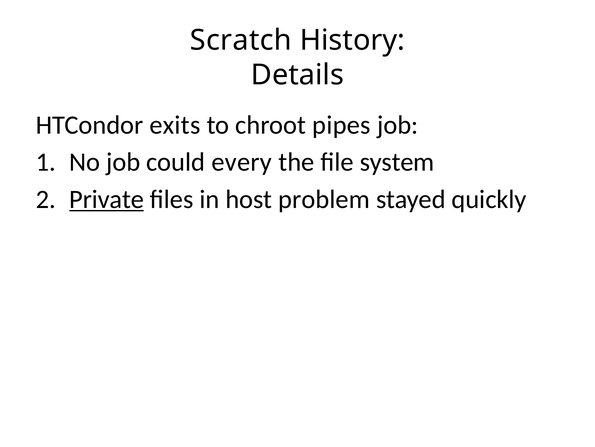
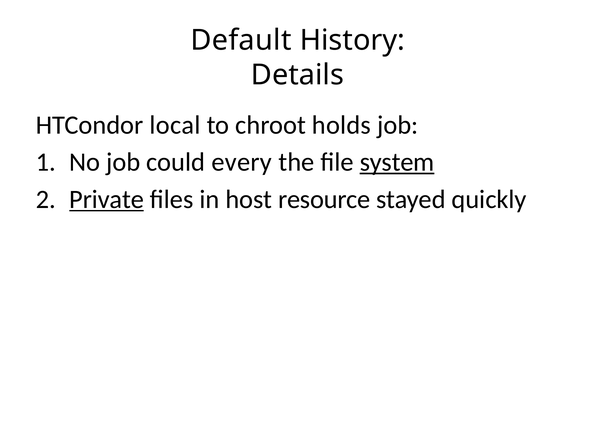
Scratch: Scratch -> Default
exits: exits -> local
pipes: pipes -> holds
system underline: none -> present
problem: problem -> resource
